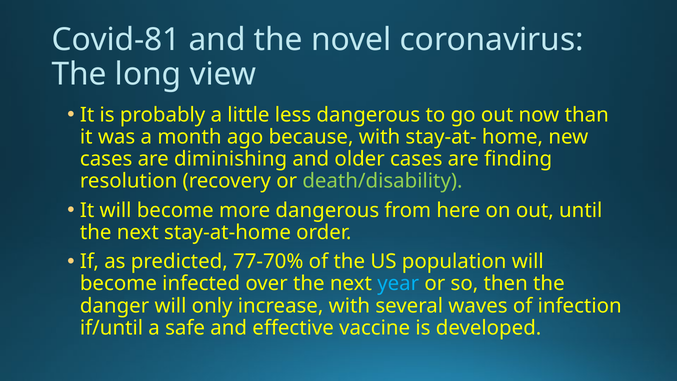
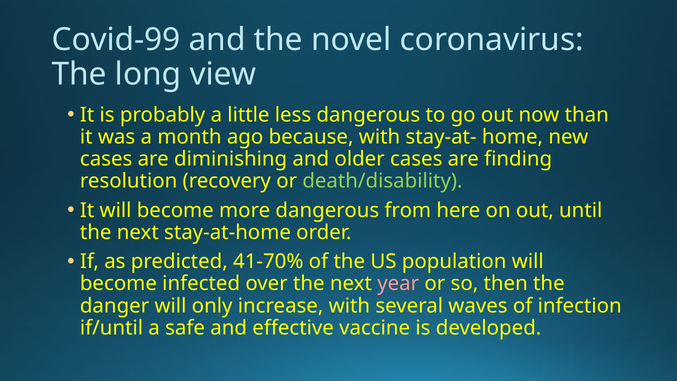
Covid-81: Covid-81 -> Covid-99
77-70%: 77-70% -> 41-70%
year colour: light blue -> pink
